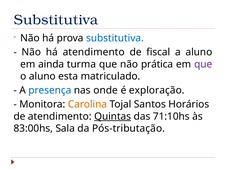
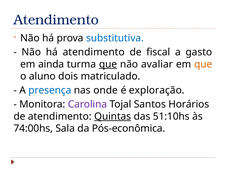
Substitutiva at (56, 20): Substitutiva -> Atendimento
a aluno: aluno -> gasto
que at (108, 64) underline: none -> present
prática: prática -> avaliar
que at (203, 64) colour: purple -> orange
esta: esta -> dois
Carolina colour: orange -> purple
71:10hs: 71:10hs -> 51:10hs
83:00hs: 83:00hs -> 74:00hs
Pós-tributação: Pós-tributação -> Pós-econômica
